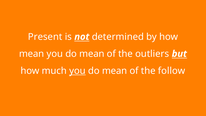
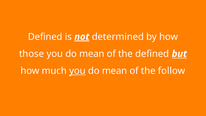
Present at (45, 37): Present -> Defined
not underline: none -> present
mean at (32, 54): mean -> those
the outliers: outliers -> defined
